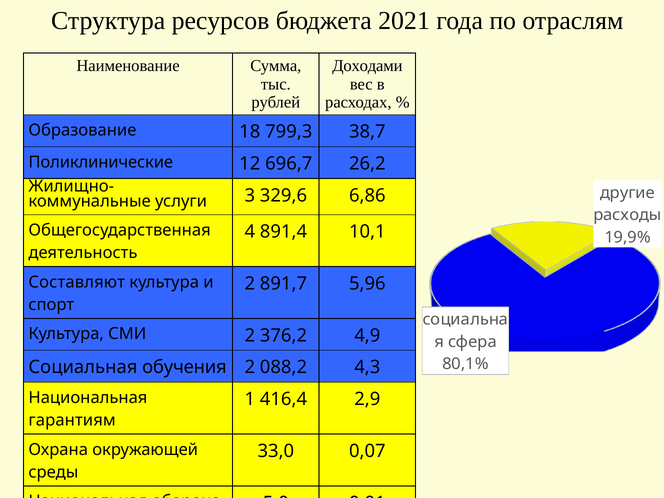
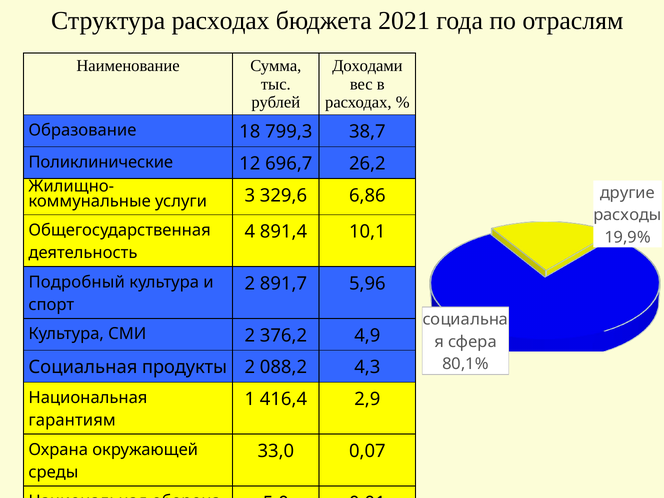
Структура ресурсов: ресурсов -> расходах
Составляют: Составляют -> Подробный
обучения: обучения -> продукты
